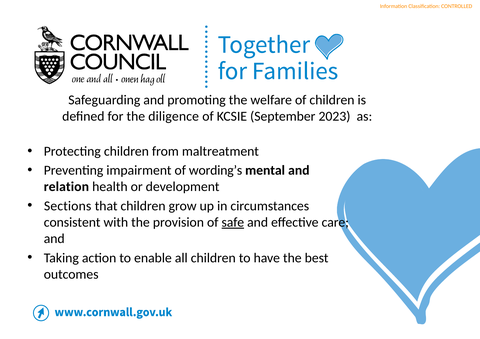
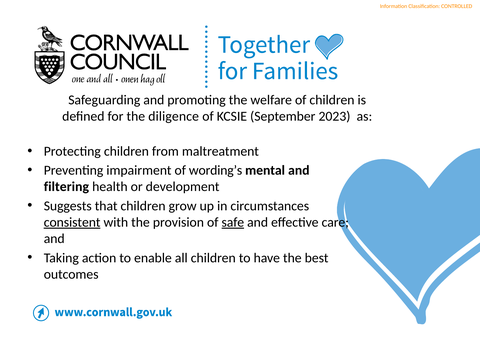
relation: relation -> filtering
Sections: Sections -> Suggests
consistent underline: none -> present
